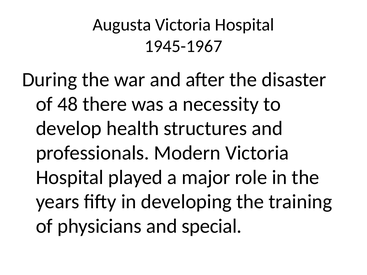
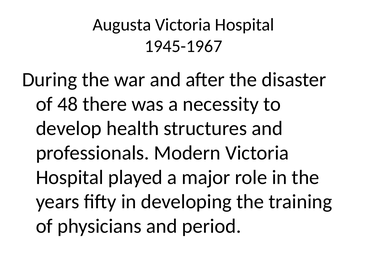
special: special -> period
